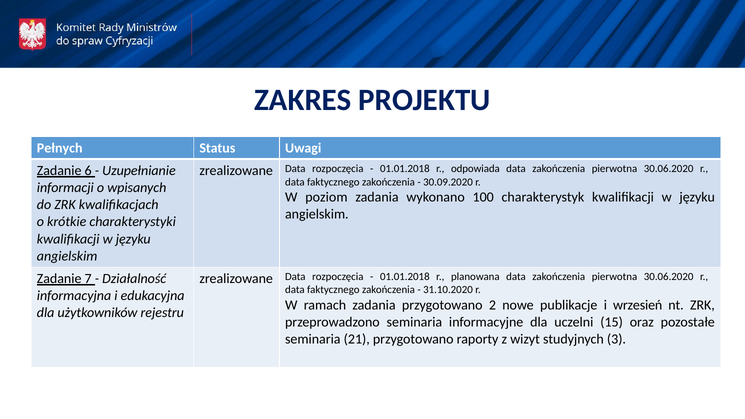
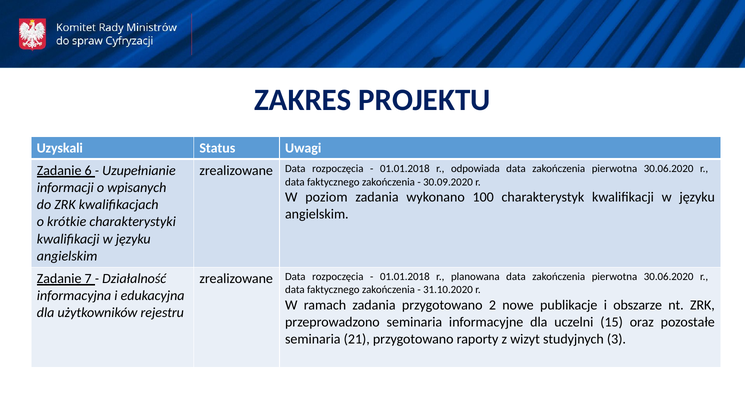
Pełnych: Pełnych -> Uzyskali
wrzesień: wrzesień -> obszarze
